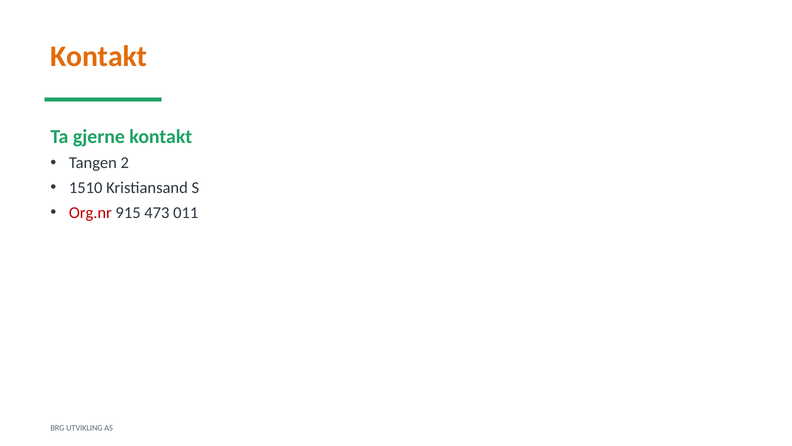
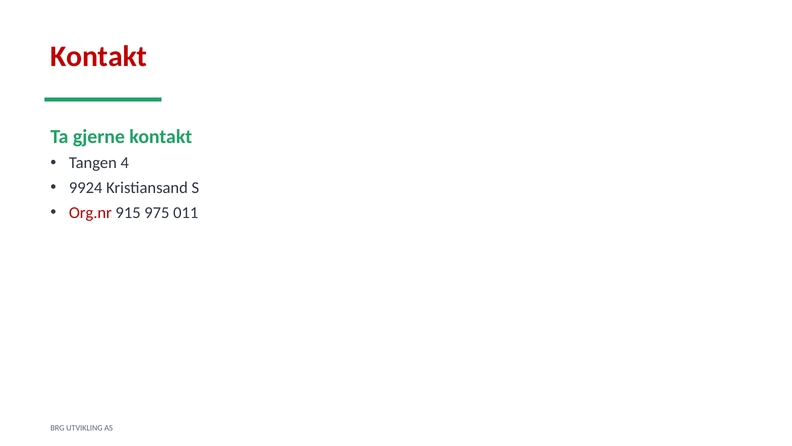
Kontakt at (99, 57) colour: orange -> red
2: 2 -> 4
1510: 1510 -> 9924
473: 473 -> 975
